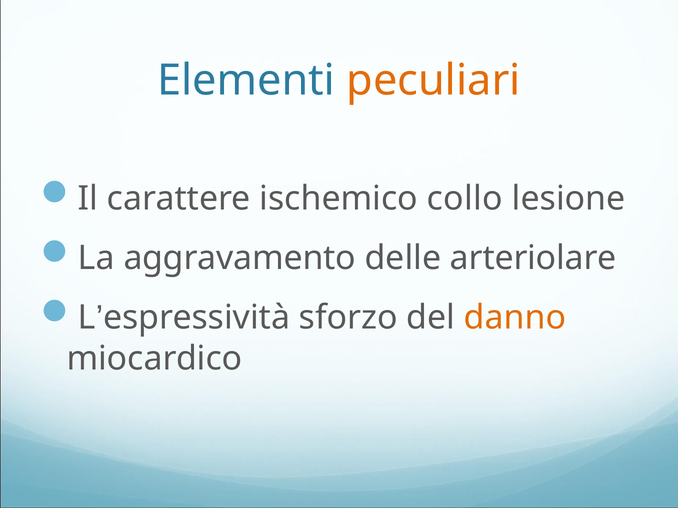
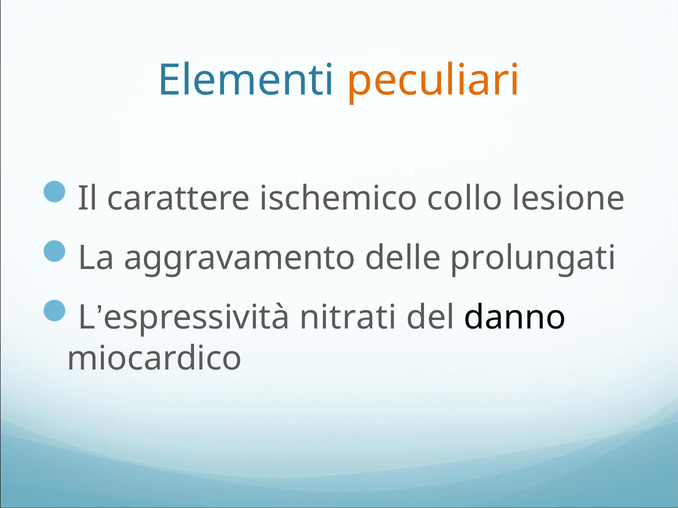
arteriolare: arteriolare -> prolungati
sforzo: sforzo -> nitrati
danno colour: orange -> black
